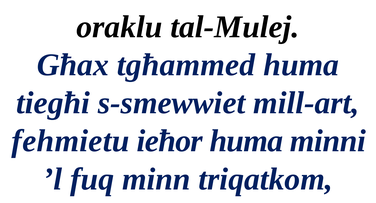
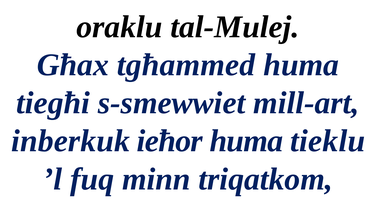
fehmietu: fehmietu -> inberkuk
minni: minni -> tieklu
